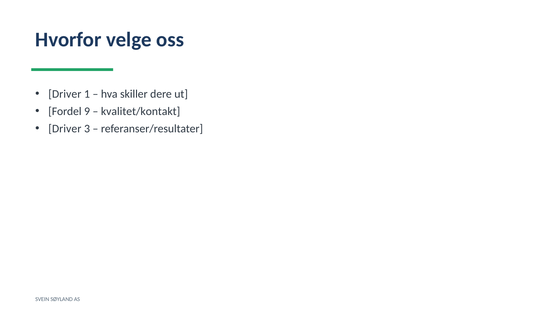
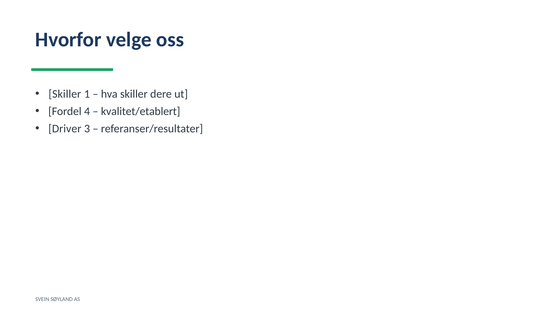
Driver at (65, 94): Driver -> Skiller
9: 9 -> 4
kvalitet/kontakt: kvalitet/kontakt -> kvalitet/etablert
